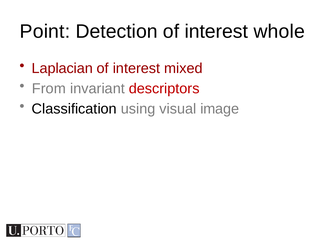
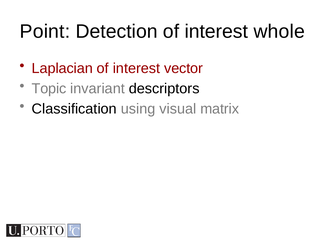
mixed: mixed -> vector
From: From -> Topic
descriptors colour: red -> black
image: image -> matrix
